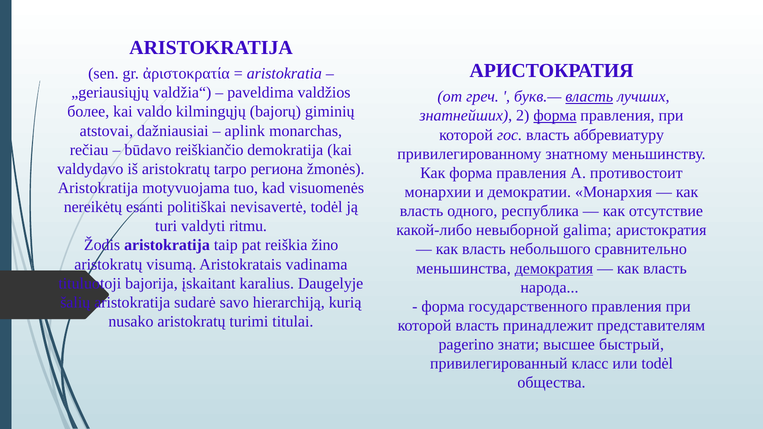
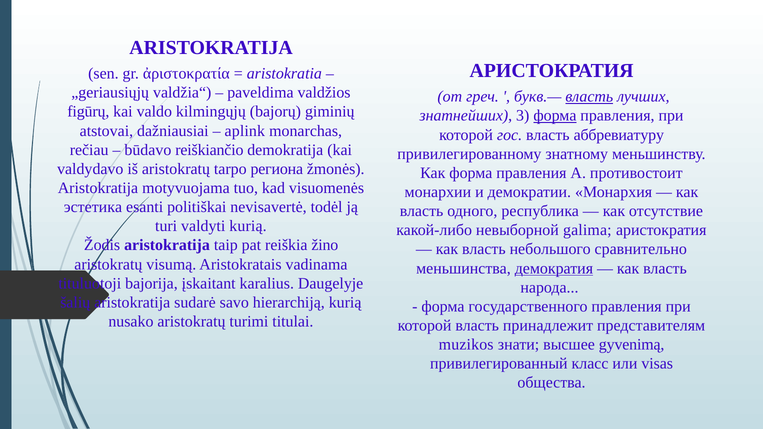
более: более -> figūrų
2: 2 -> 3
nereikėtų: nereikėtų -> эстетика
valdyti ritmu: ritmu -> kurią
pagerino: pagerino -> muzikos
быстрый: быстрый -> gyvenimą
или todėl: todėl -> visas
